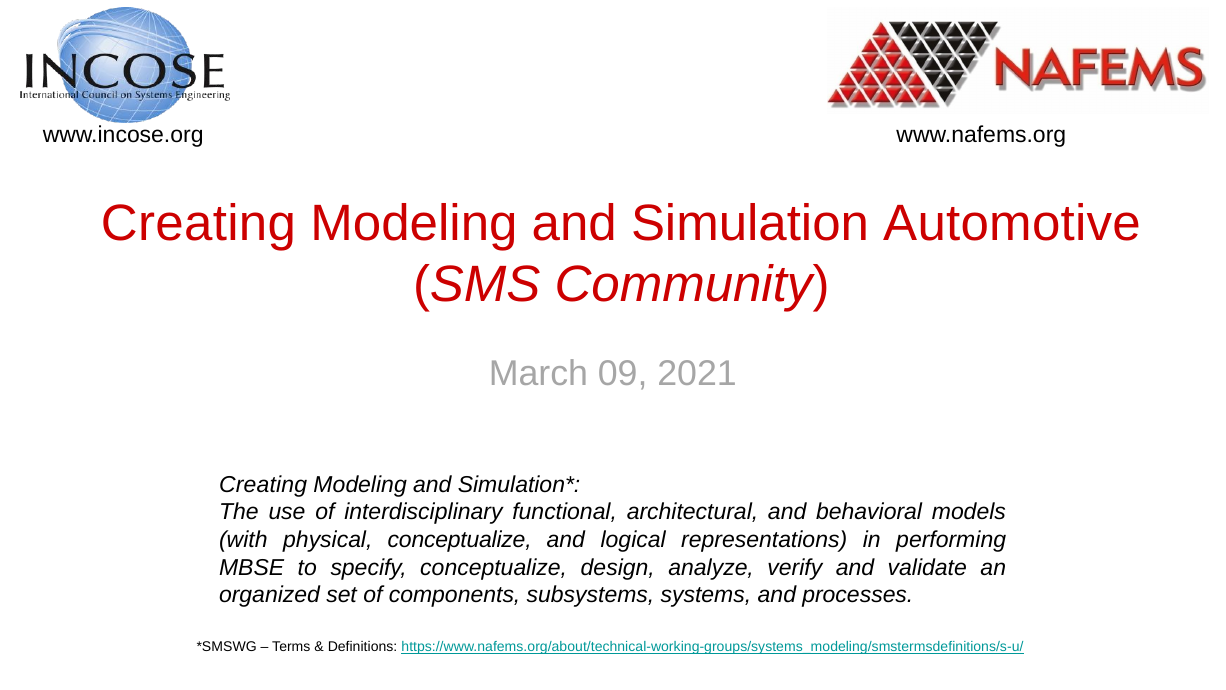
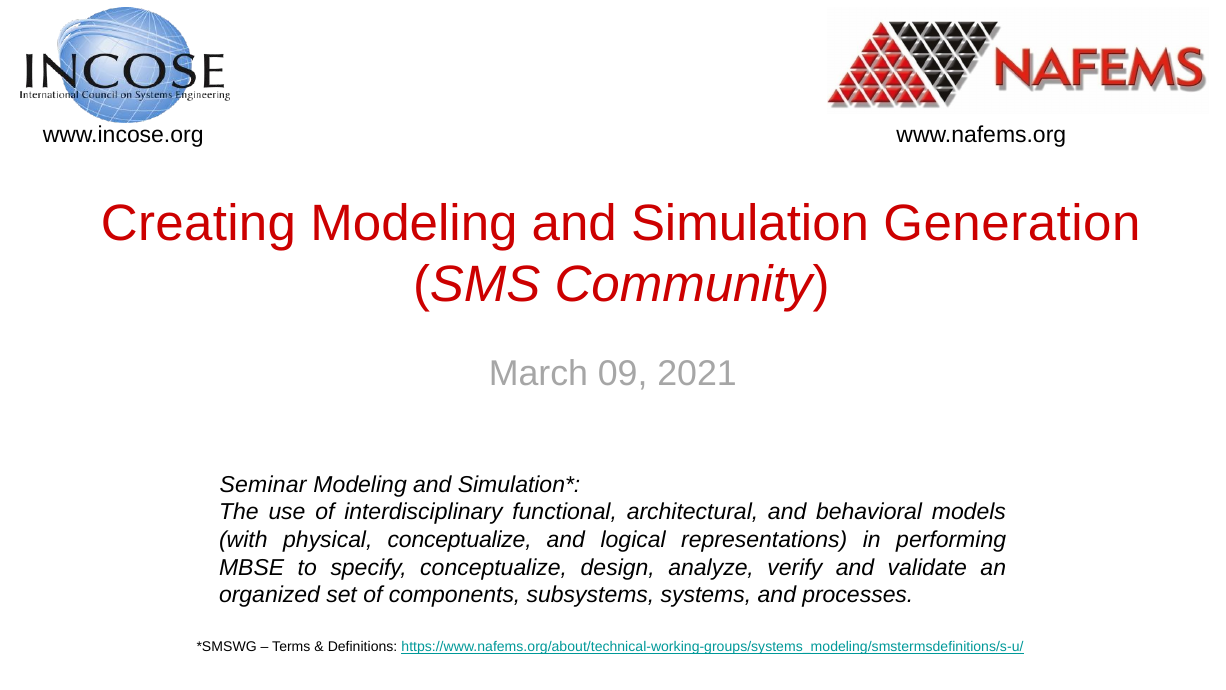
Automotive: Automotive -> Generation
Creating at (263, 484): Creating -> Seminar
